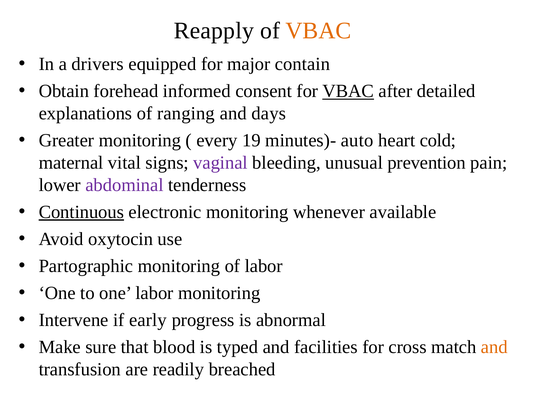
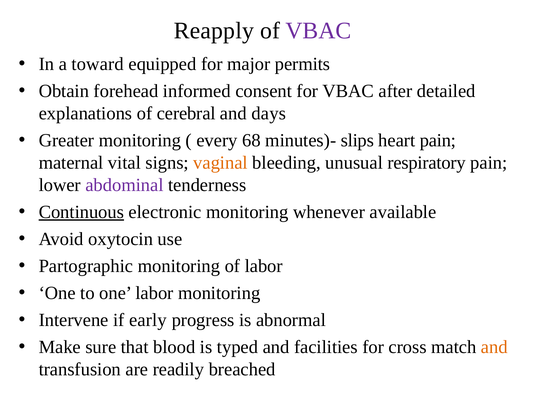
VBAC at (318, 31) colour: orange -> purple
drivers: drivers -> toward
contain: contain -> permits
VBAC at (348, 91) underline: present -> none
ranging: ranging -> cerebral
19: 19 -> 68
auto: auto -> slips
heart cold: cold -> pain
vaginal colour: purple -> orange
prevention: prevention -> respiratory
